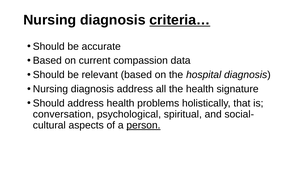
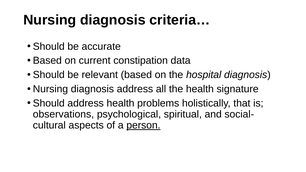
criteria… underline: present -> none
compassion: compassion -> constipation
conversation: conversation -> observations
